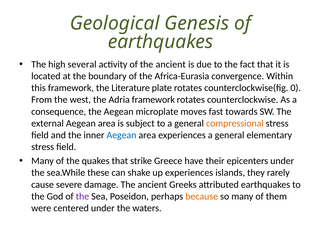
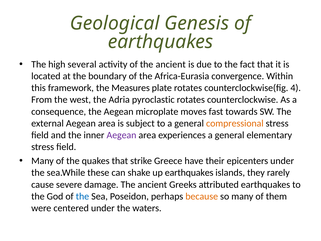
Literature: Literature -> Measures
0: 0 -> 4
Adria framework: framework -> pyroclastic
Aegean at (121, 135) colour: blue -> purple
up experiences: experiences -> earthquakes
the at (82, 196) colour: purple -> blue
